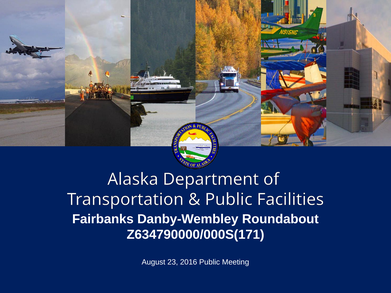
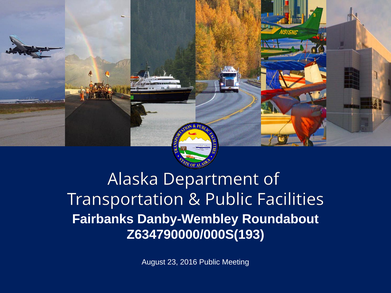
Z634790000/000S(171: Z634790000/000S(171 -> Z634790000/000S(193
